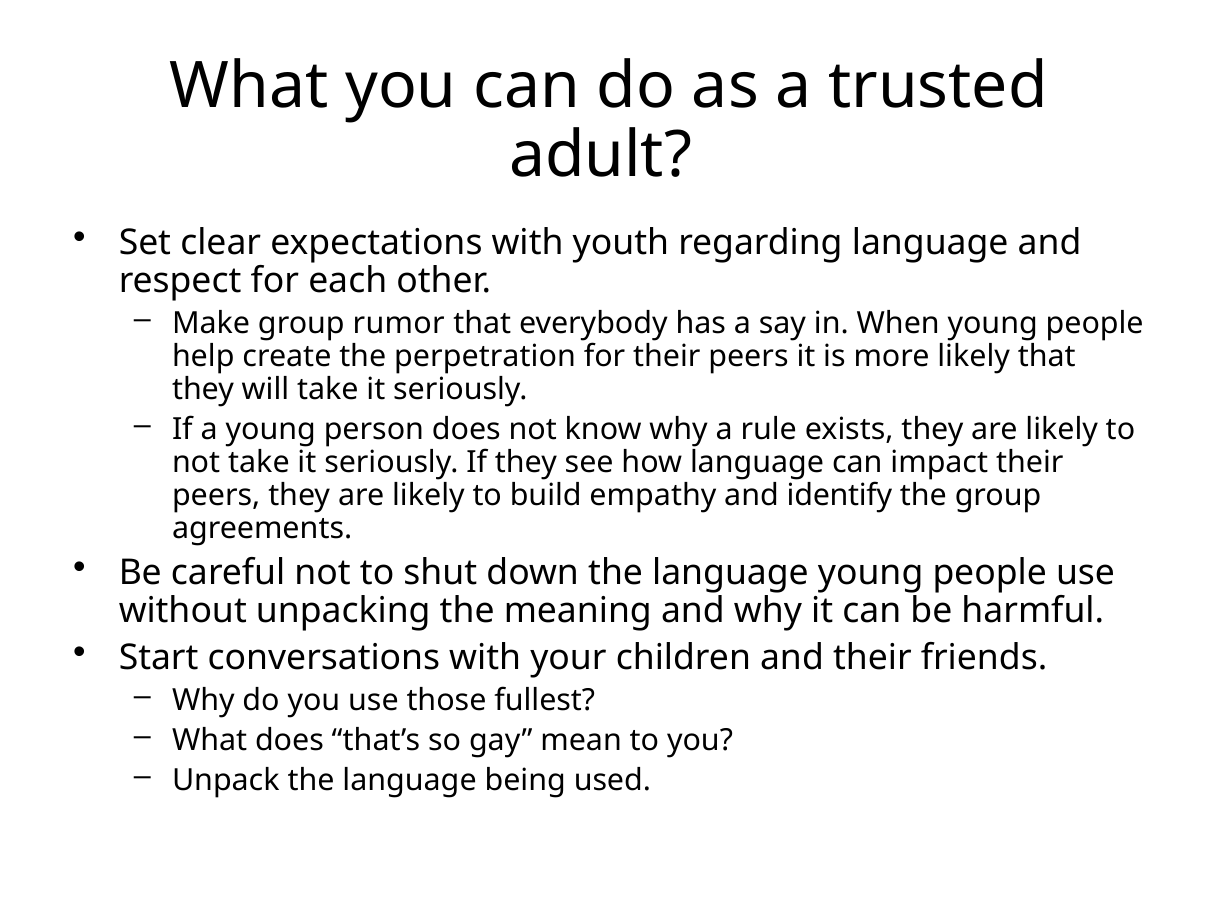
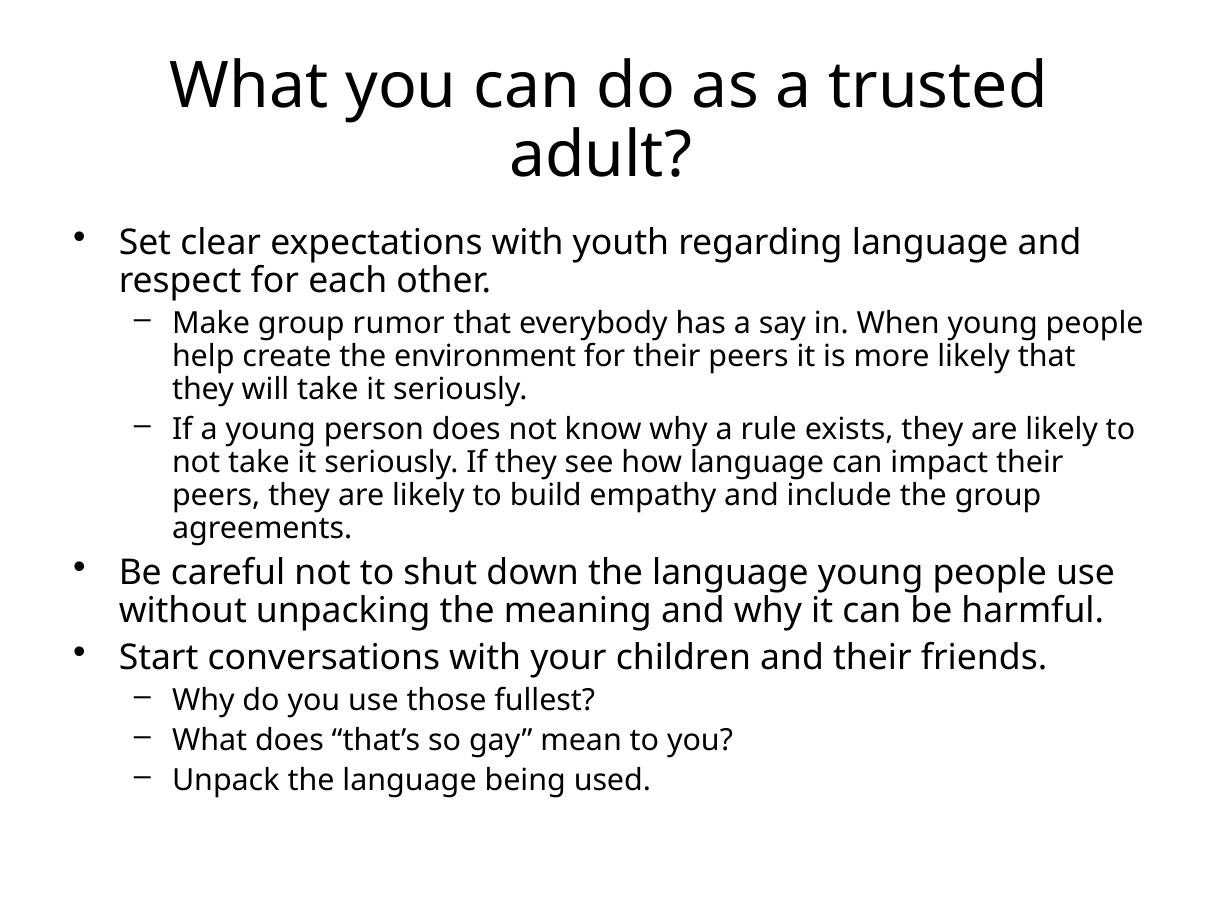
perpetration: perpetration -> environment
identify: identify -> include
